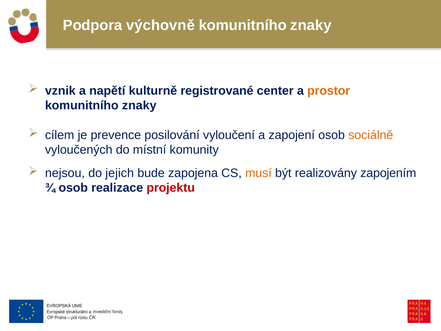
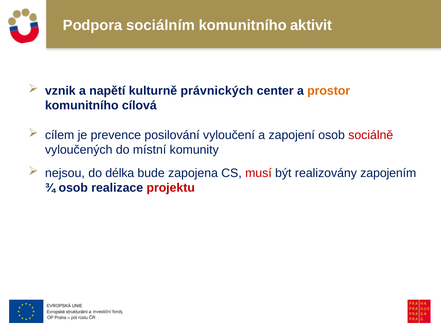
výchovně: výchovně -> sociálním
znaky at (311, 25): znaky -> aktivit
registrované: registrované -> právnických
znaky at (139, 105): znaky -> cílová
sociálně colour: orange -> red
jejich: jejich -> délka
musí colour: orange -> red
